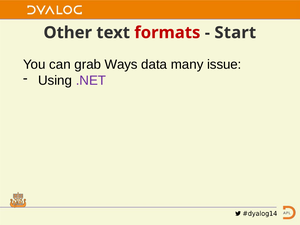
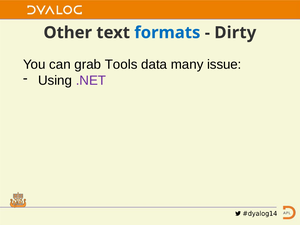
formats colour: red -> blue
Start: Start -> Dirty
Ways: Ways -> Tools
